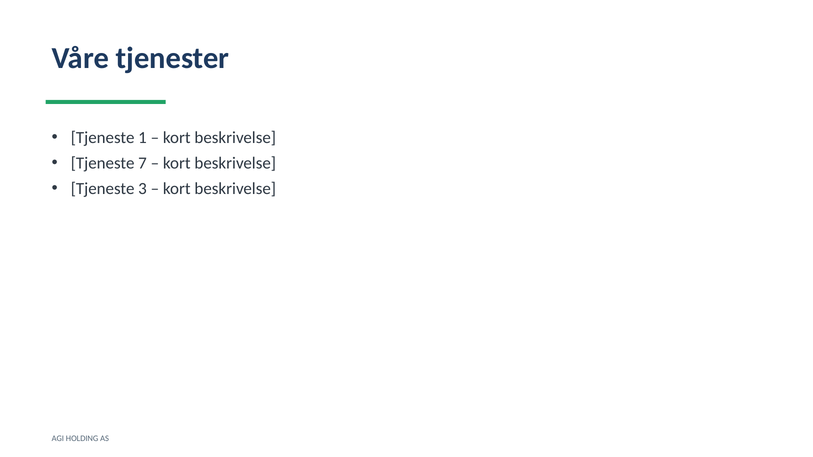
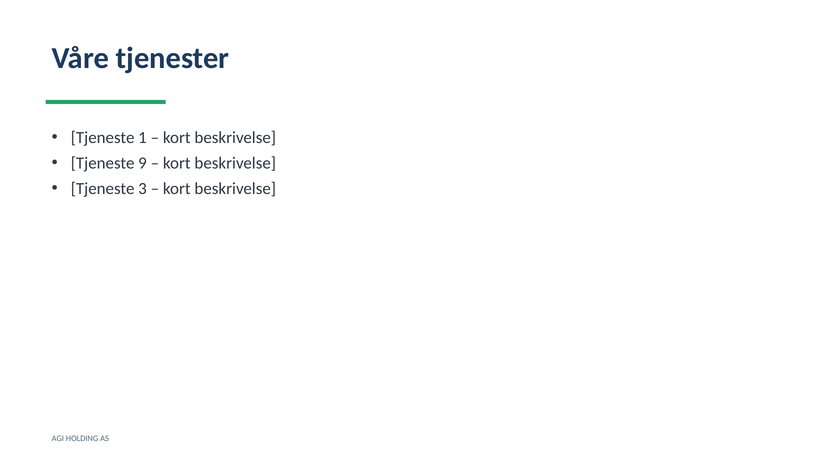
7: 7 -> 9
